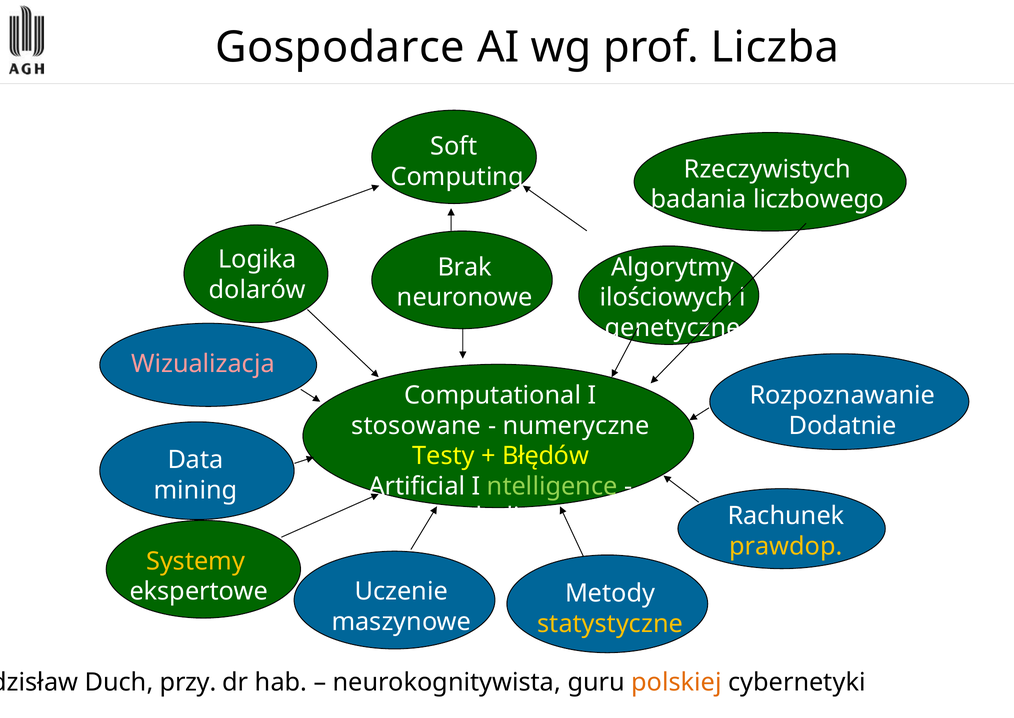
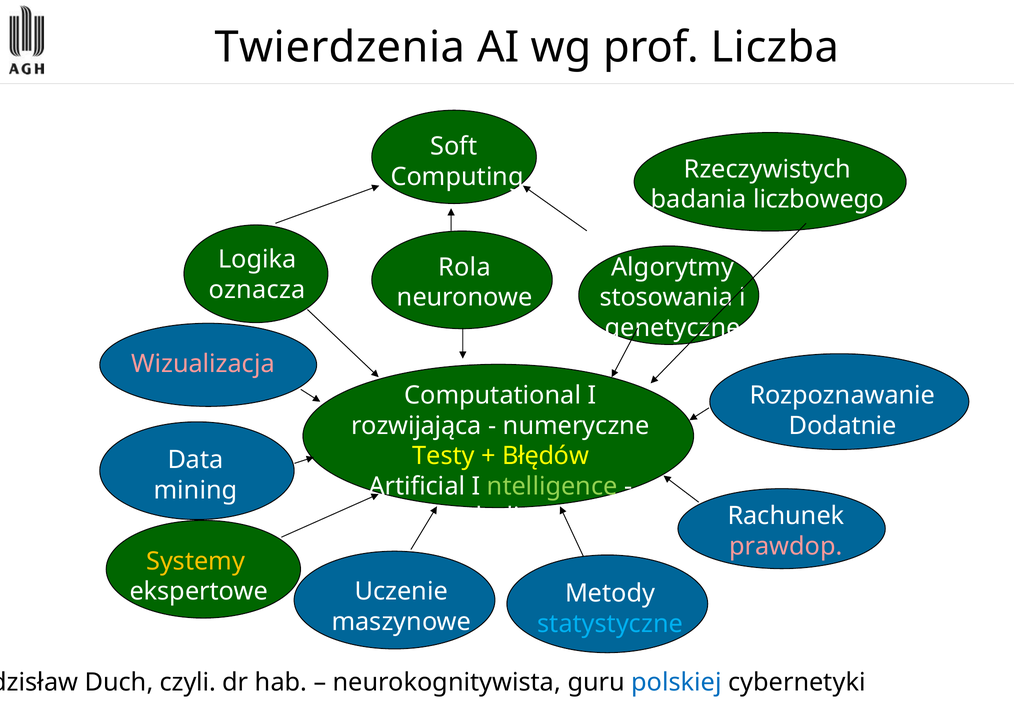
Gospodarce: Gospodarce -> Twierdzenia
Brak: Brak -> Rola
dolarów: dolarów -> oznacza
ilościowych: ilościowych -> stosowania
stosowane: stosowane -> rozwijająca
prawdop colour: yellow -> pink
statystyczne colour: yellow -> light blue
przy: przy -> czyli
polskiej colour: orange -> blue
